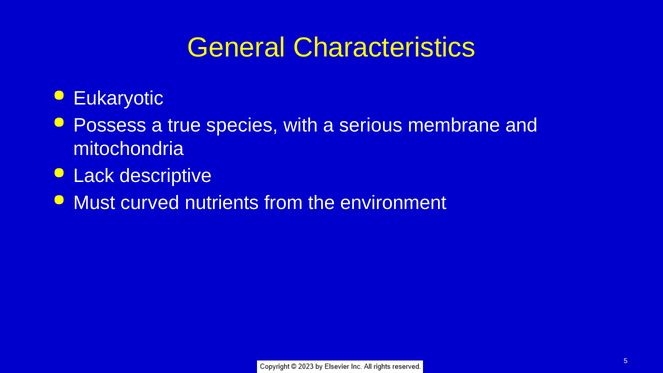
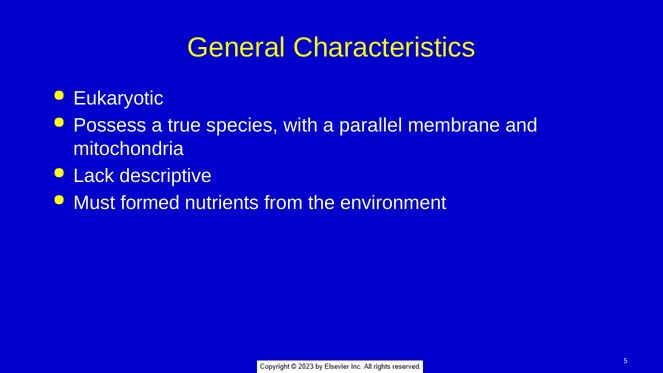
serious: serious -> parallel
curved: curved -> formed
